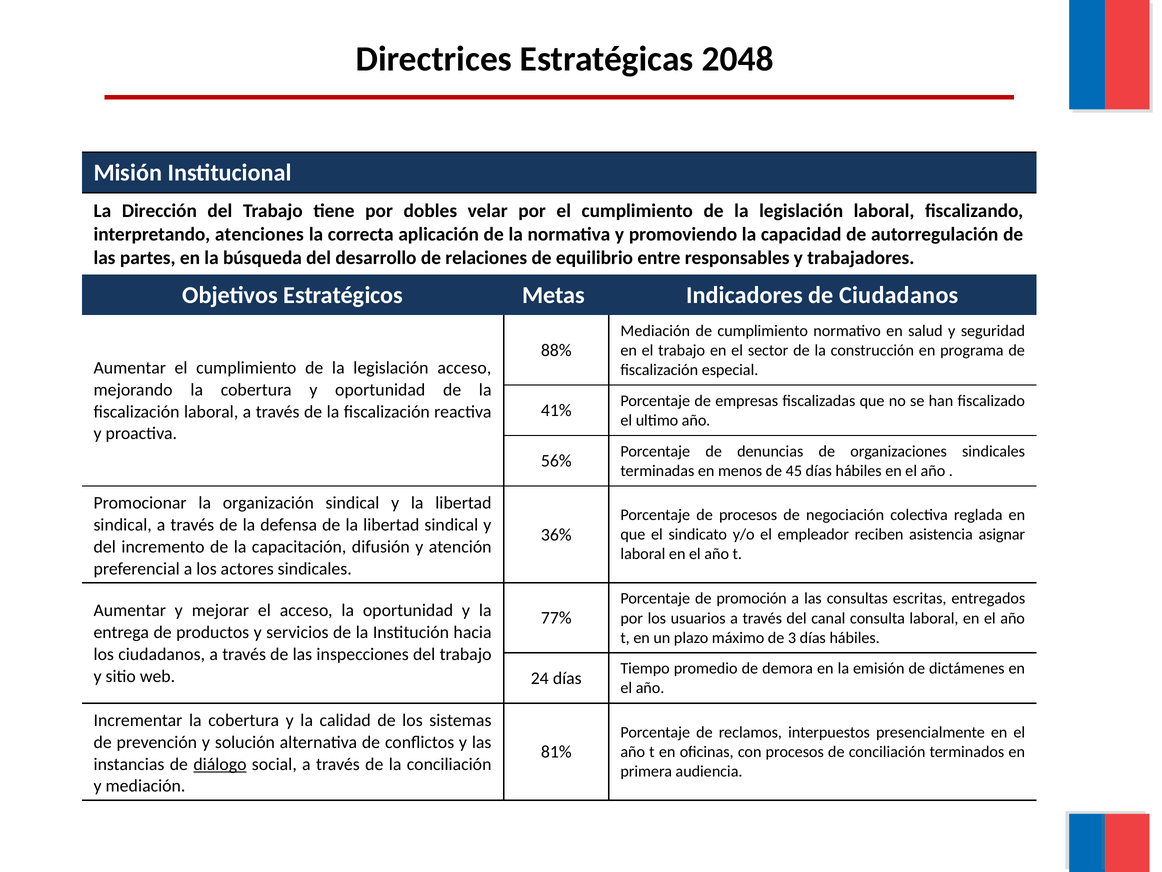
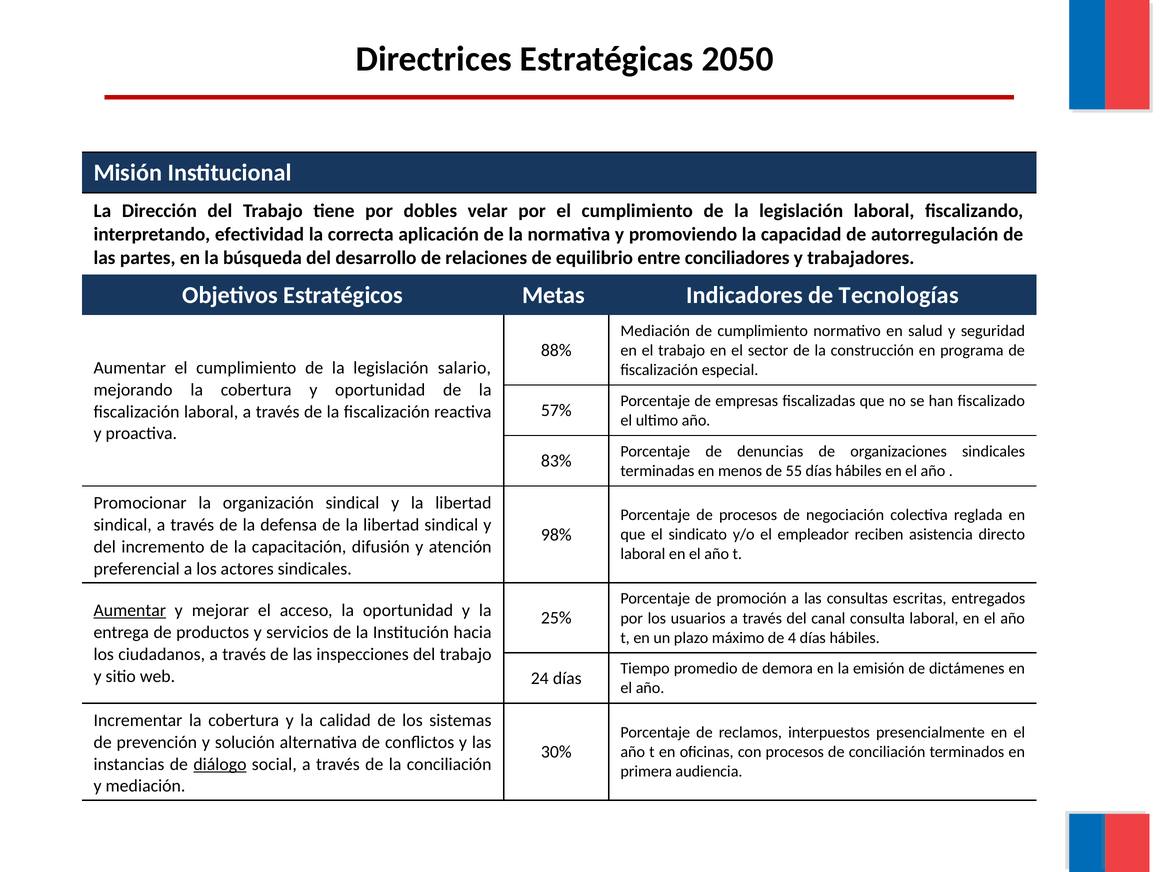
2048: 2048 -> 2050
atenciones: atenciones -> efectividad
responsables: responsables -> conciliadores
de Ciudadanos: Ciudadanos -> Tecnologías
legislación acceso: acceso -> salario
41%: 41% -> 57%
56%: 56% -> 83%
45: 45 -> 55
36%: 36% -> 98%
asignar: asignar -> directo
Aumentar at (130, 610) underline: none -> present
77%: 77% -> 25%
3: 3 -> 4
81%: 81% -> 30%
